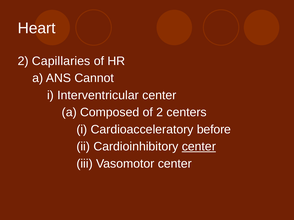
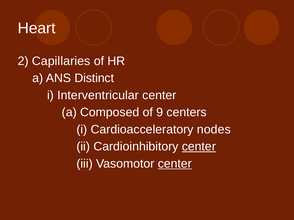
Cannot: Cannot -> Distinct
of 2: 2 -> 9
before: before -> nodes
center at (175, 164) underline: none -> present
